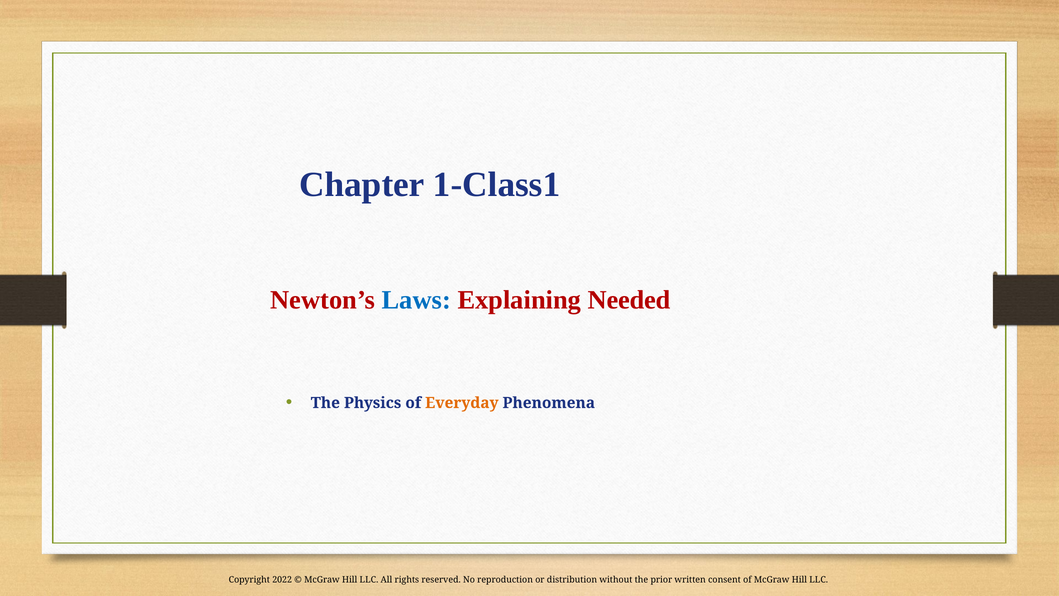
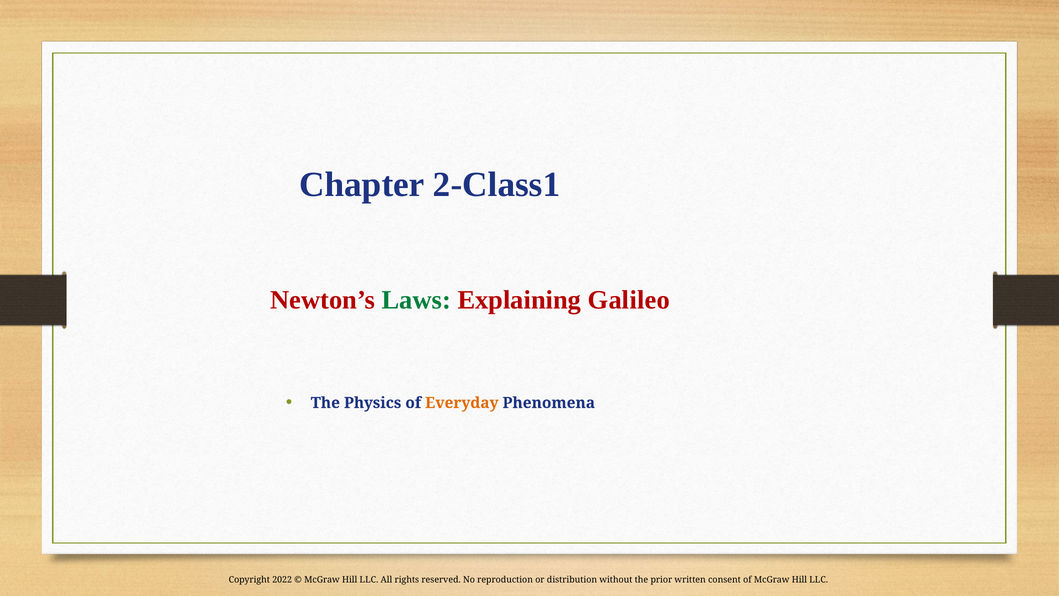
1-Class1: 1-Class1 -> 2-Class1
Laws colour: blue -> green
Needed: Needed -> Galileo
